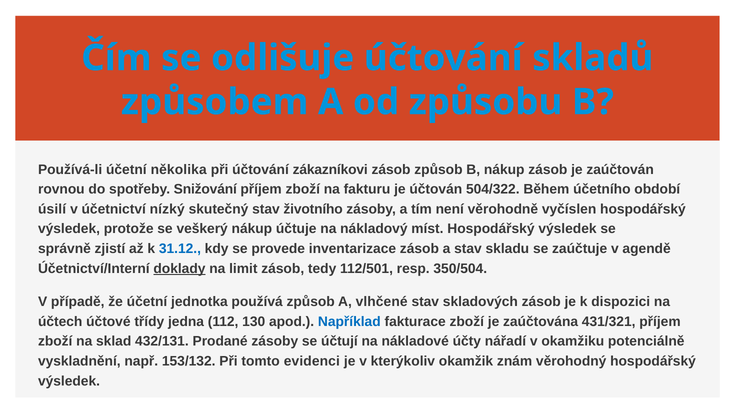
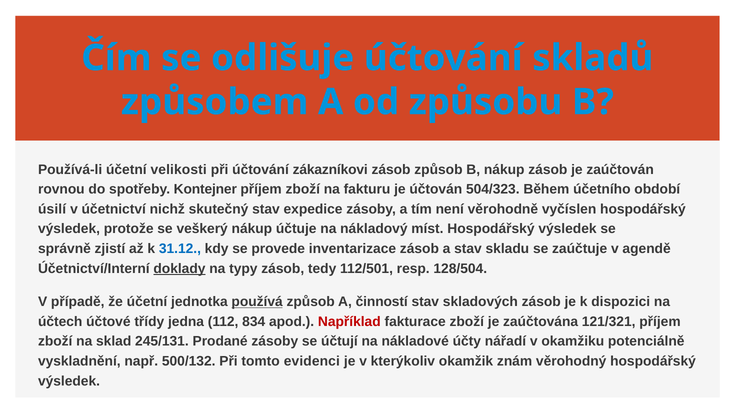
několika: několika -> velikosti
Snižování: Snižování -> Kontejner
504/322: 504/322 -> 504/323
nízký: nízký -> nichž
životního: životního -> expedice
limit: limit -> typy
350/504: 350/504 -> 128/504
používá underline: none -> present
vlhčené: vlhčené -> činností
130: 130 -> 834
Například colour: blue -> red
431/321: 431/321 -> 121/321
432/131: 432/131 -> 245/131
153/132: 153/132 -> 500/132
